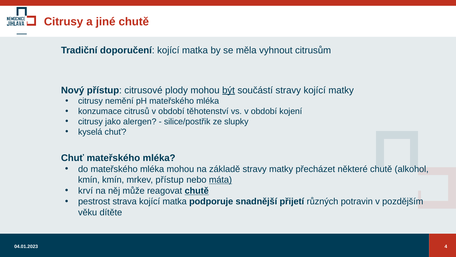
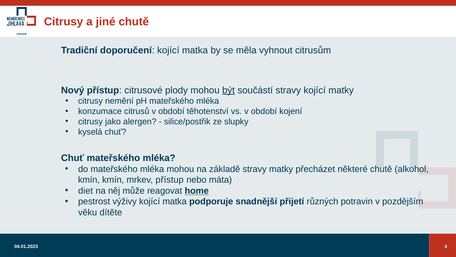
máta underline: present -> none
krví: krví -> diet
reagovat chutě: chutě -> home
strava: strava -> výživy
